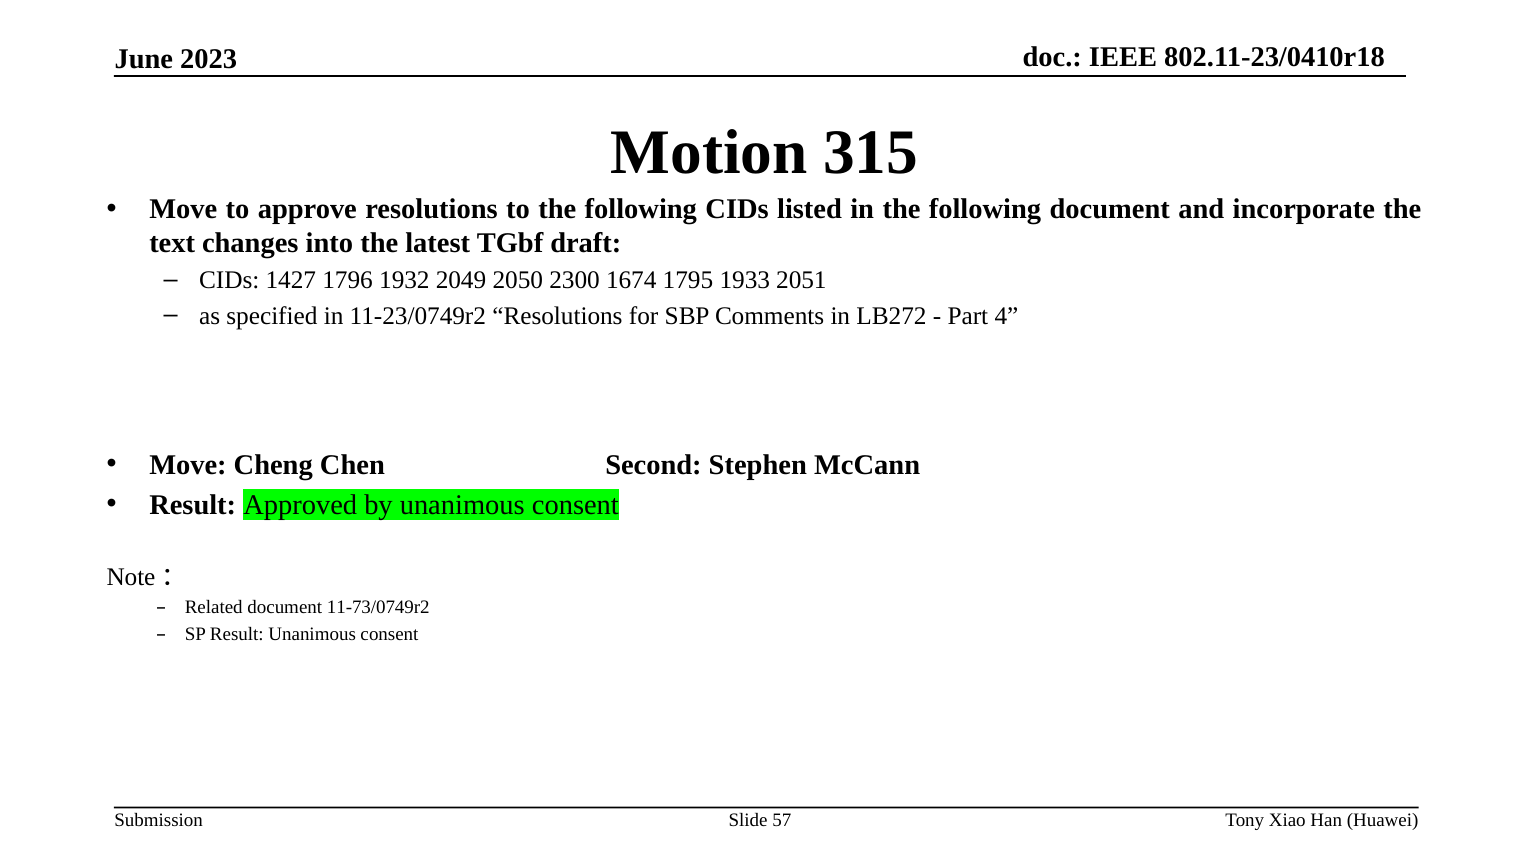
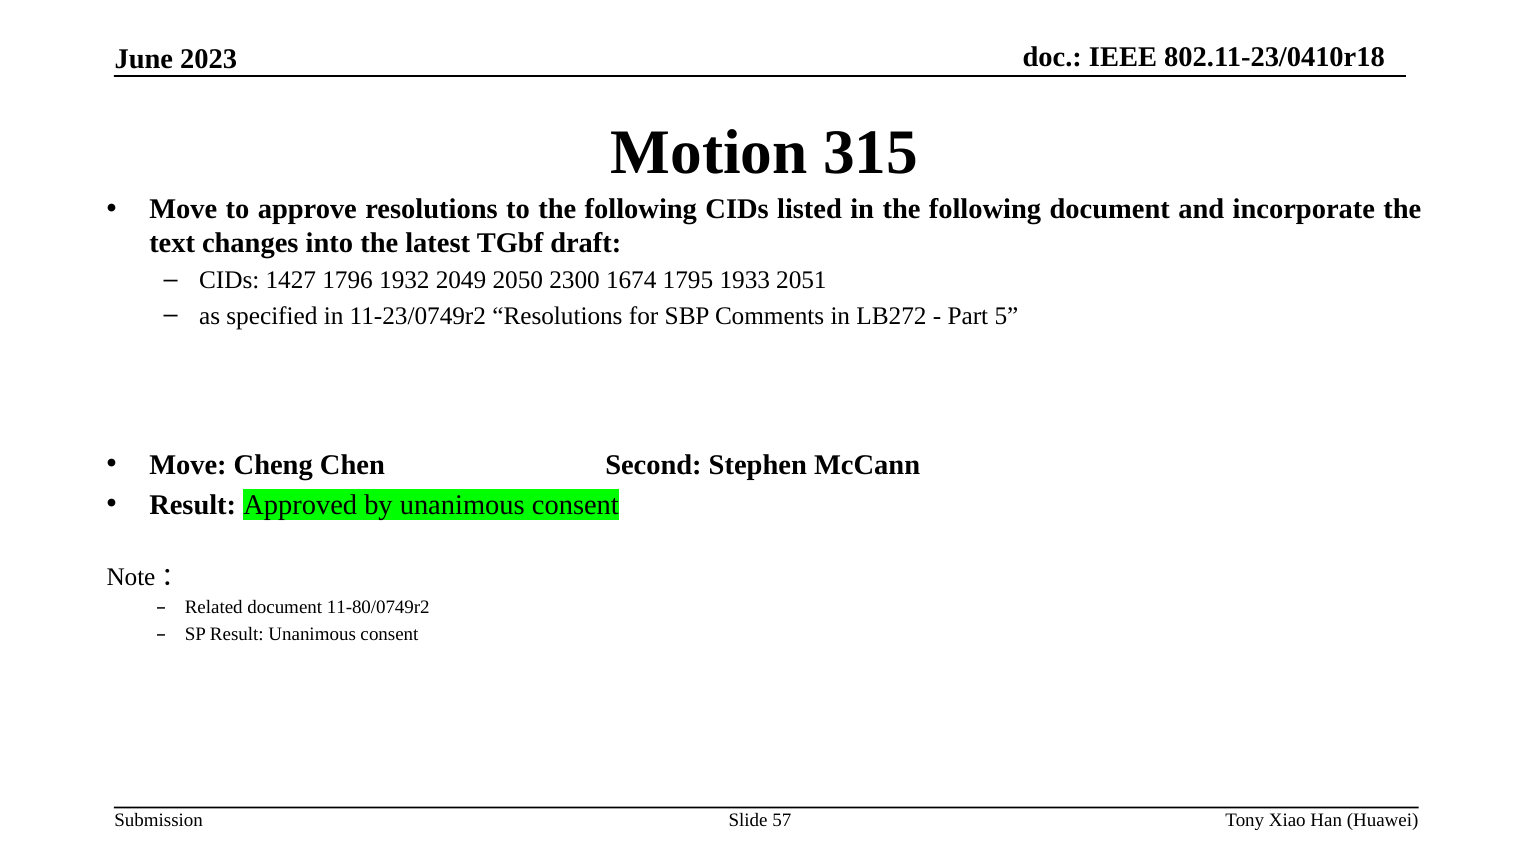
4: 4 -> 5
11-73/0749r2: 11-73/0749r2 -> 11-80/0749r2
